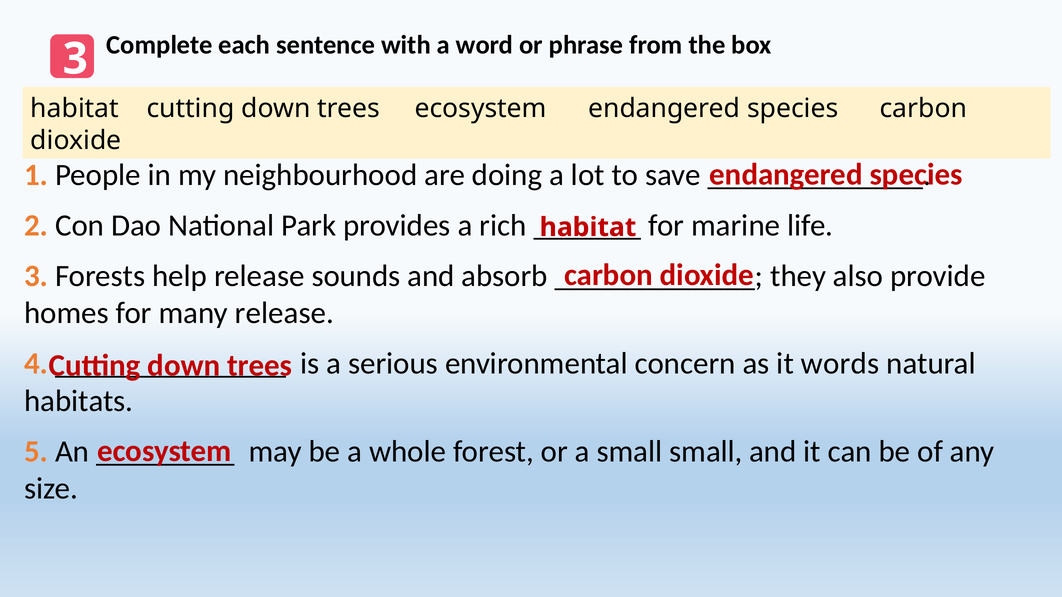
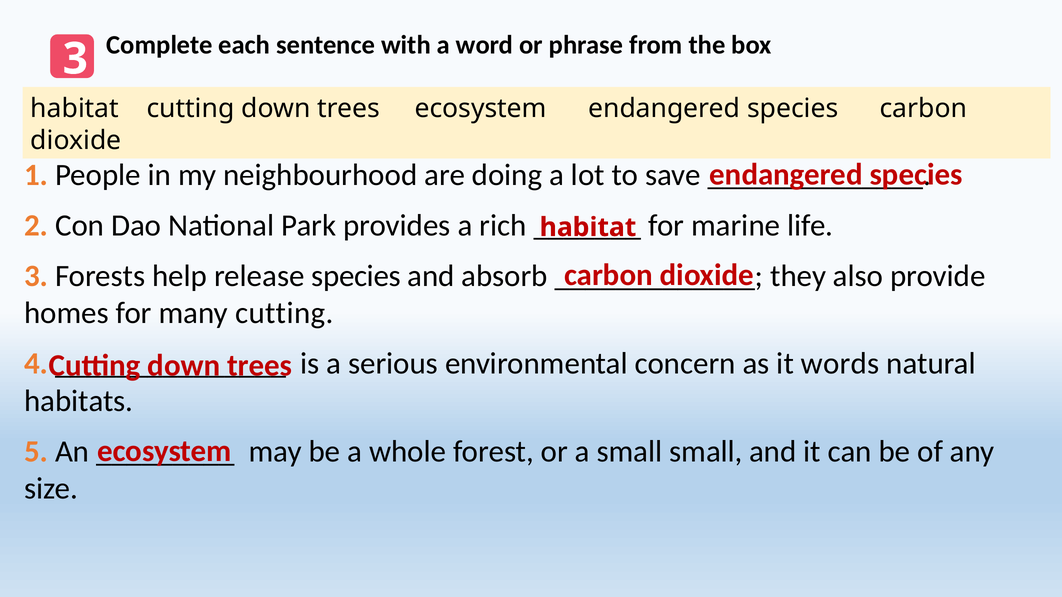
release sounds: sounds -> species
many release: release -> cutting
